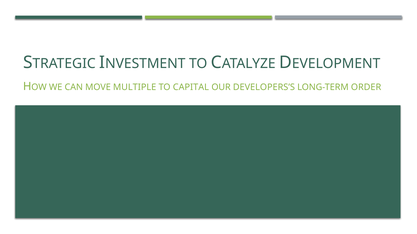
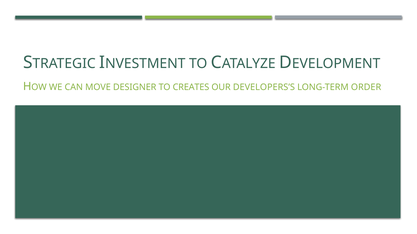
MULTIPLE: MULTIPLE -> DESIGNER
CAPITAL: CAPITAL -> CREATES
